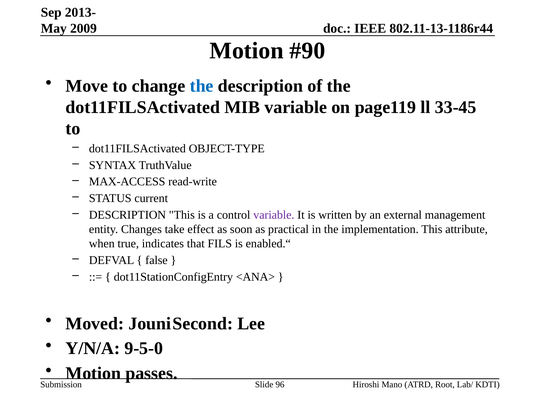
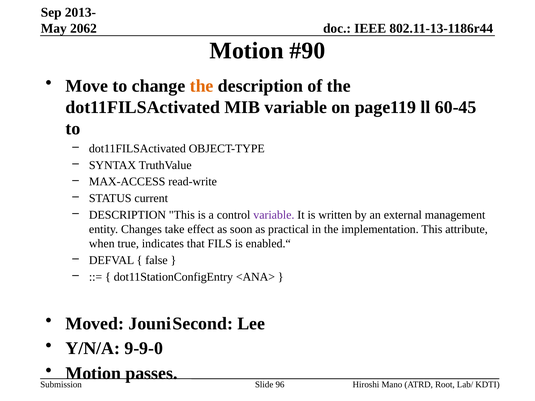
2009: 2009 -> 2062
the at (202, 86) colour: blue -> orange
33-45: 33-45 -> 60-45
9-5-0: 9-5-0 -> 9-9-0
